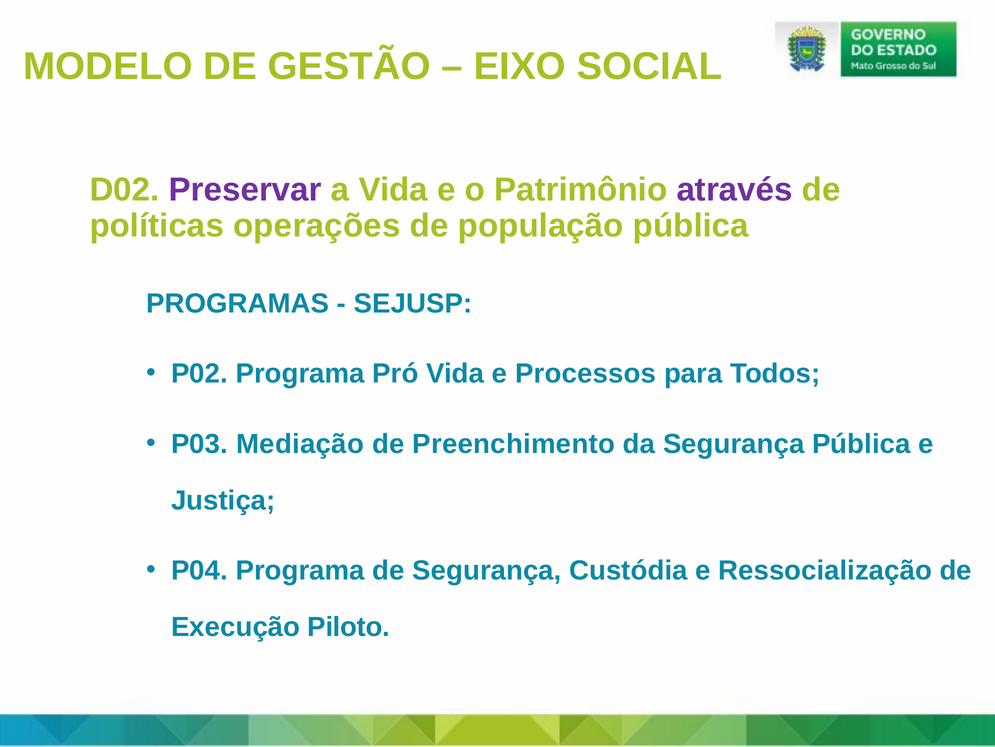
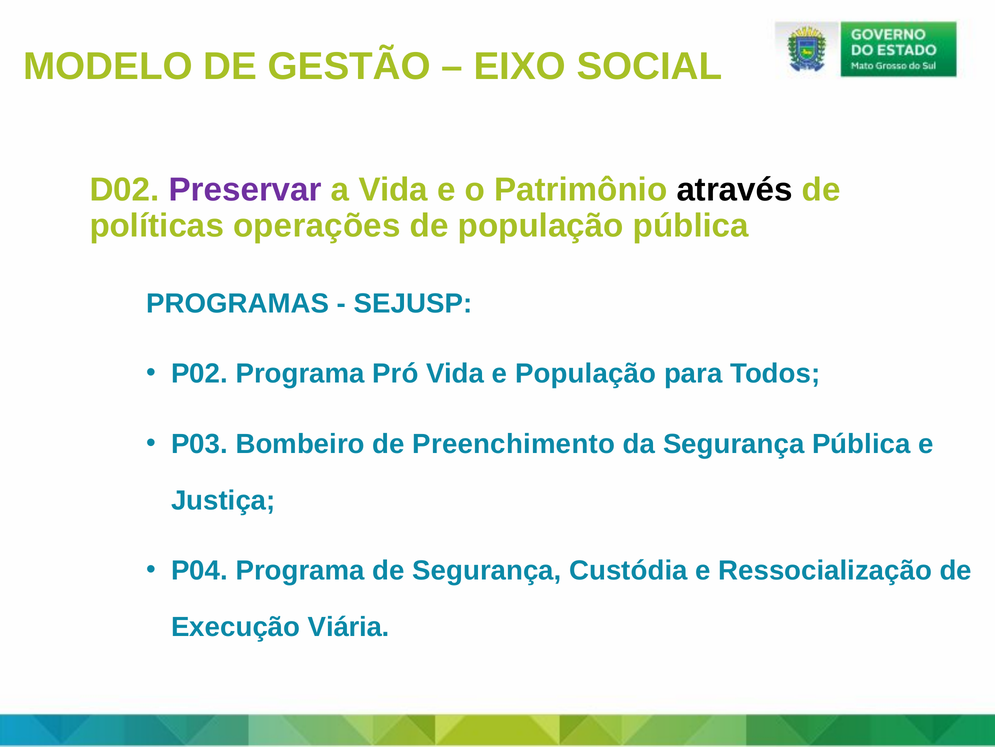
através colour: purple -> black
e Processos: Processos -> População
Mediação: Mediação -> Bombeiro
Piloto: Piloto -> Viária
